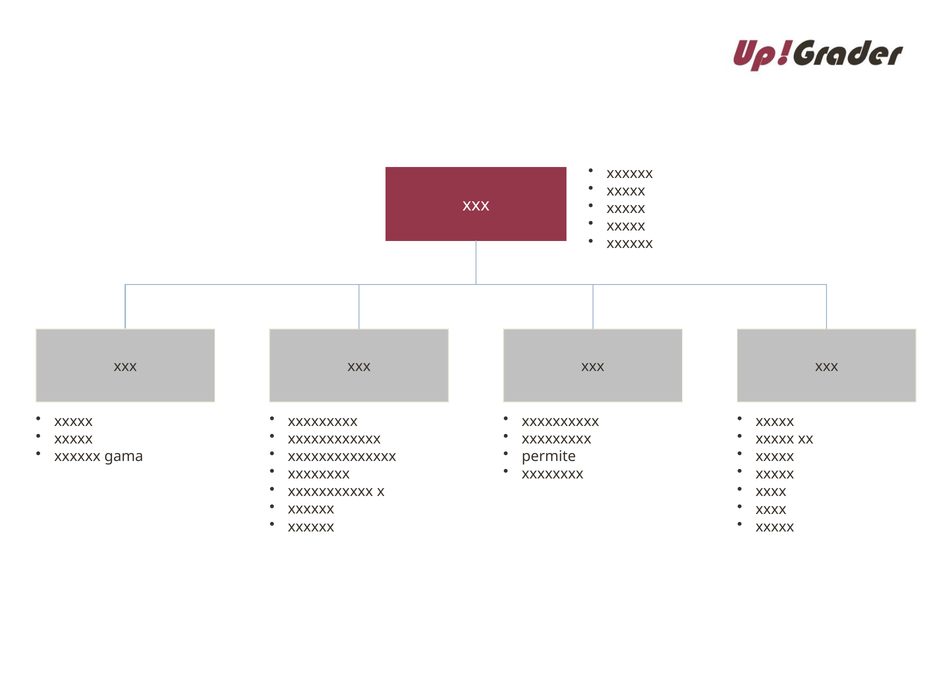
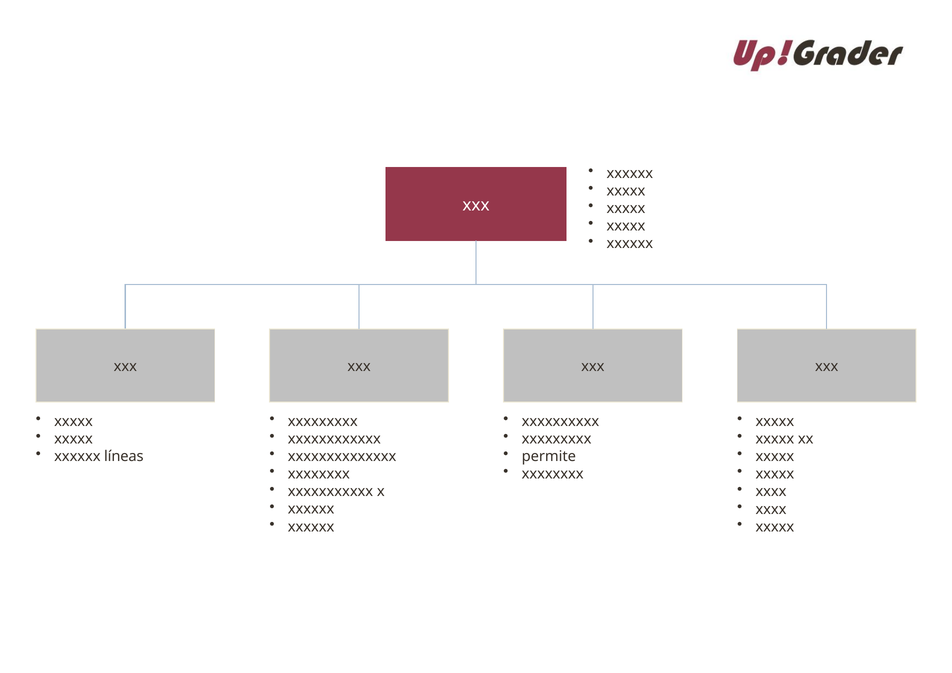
gama: gama -> líneas
